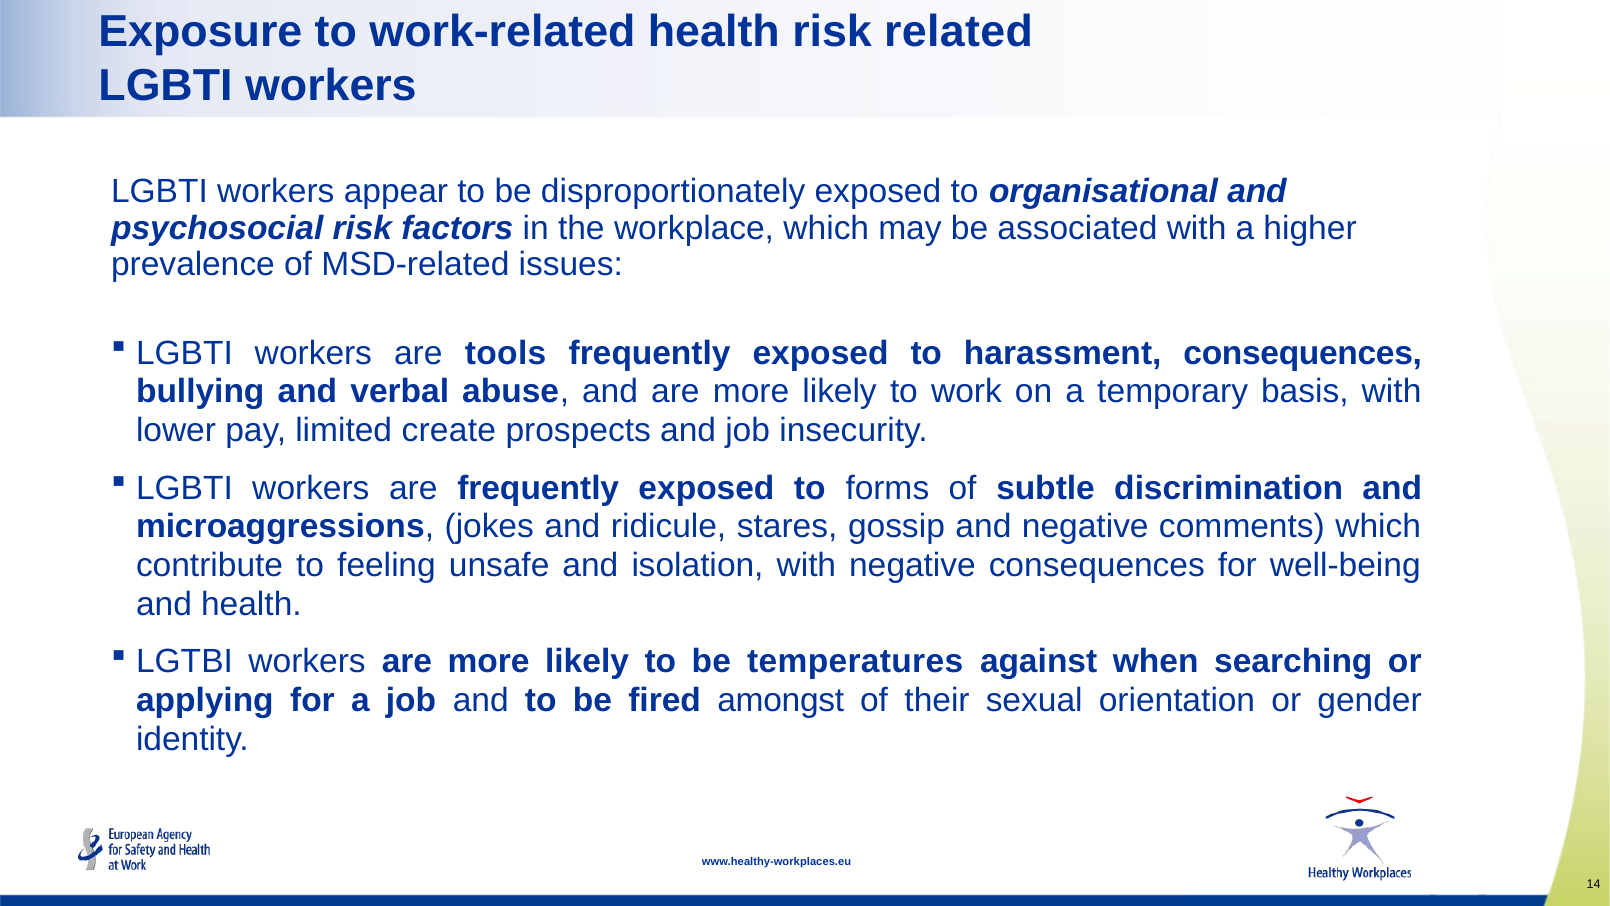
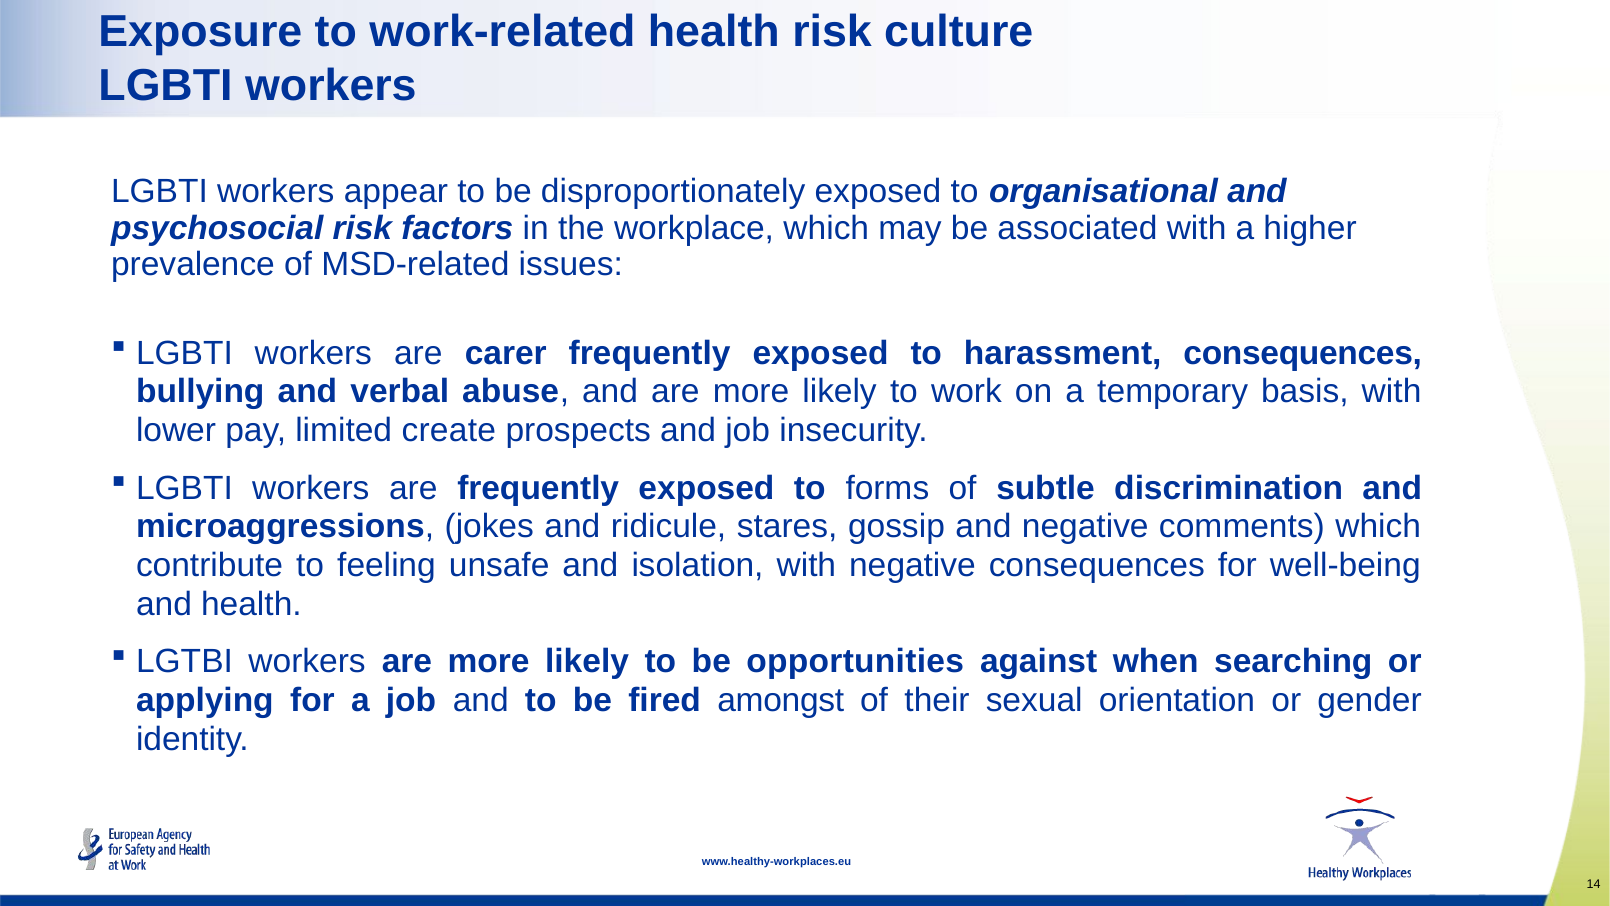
related: related -> culture
tools: tools -> carer
temperatures: temperatures -> opportunities
